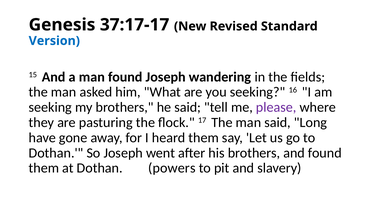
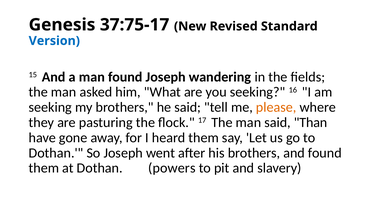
37:17-17: 37:17-17 -> 37:75-17
please colour: purple -> orange
Long: Long -> Than
